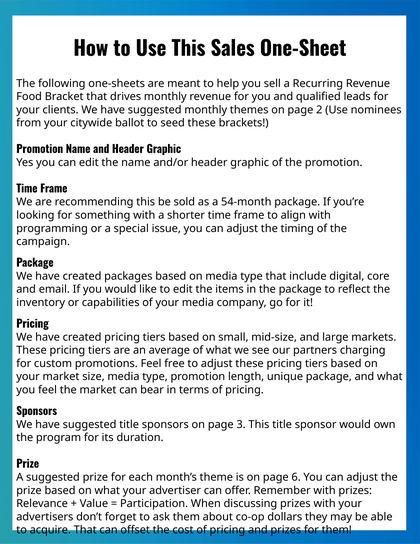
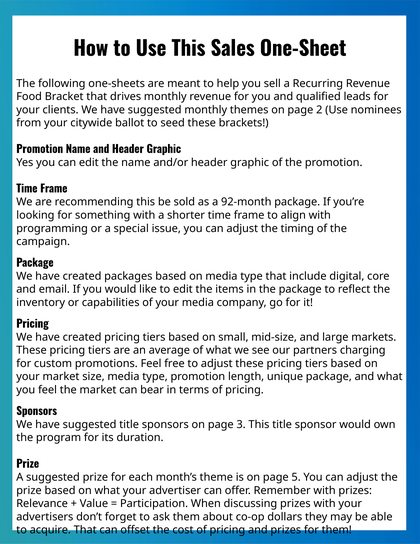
54-month: 54-month -> 92-month
6: 6 -> 5
